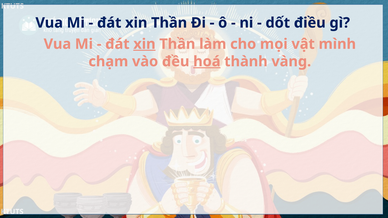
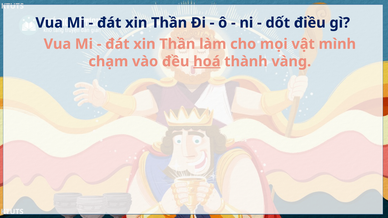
xin at (144, 44) underline: present -> none
